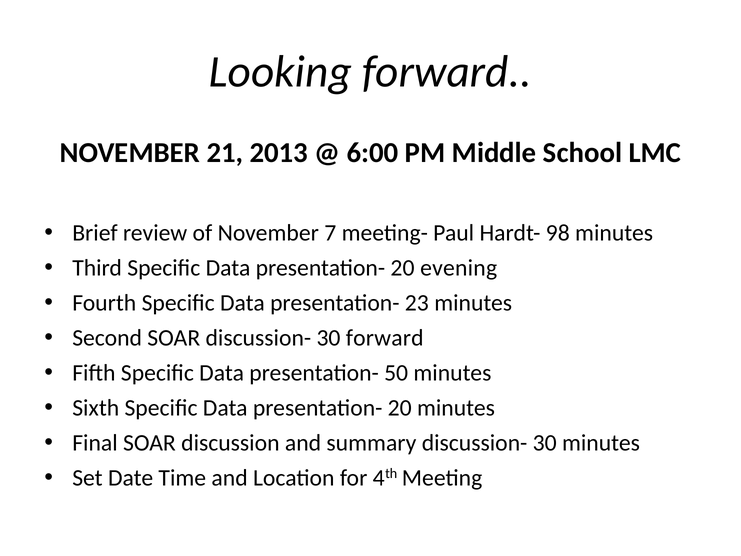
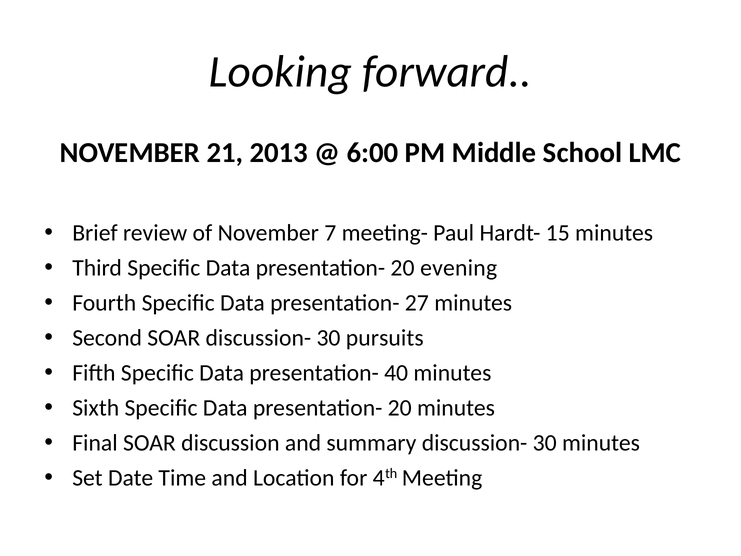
98: 98 -> 15
23: 23 -> 27
30 forward: forward -> pursuits
50: 50 -> 40
